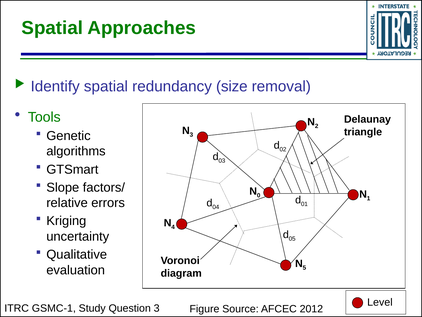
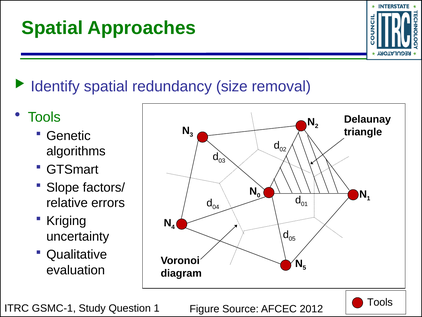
Level at (380, 302): Level -> Tools
Question 3: 3 -> 1
